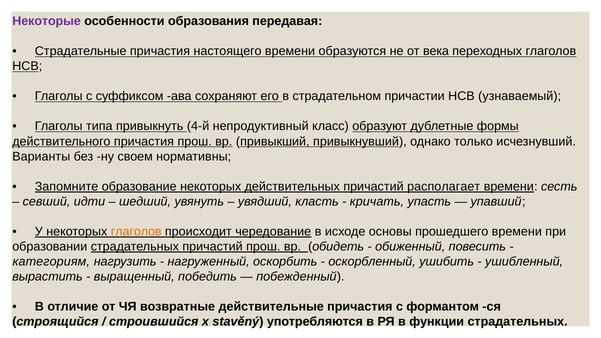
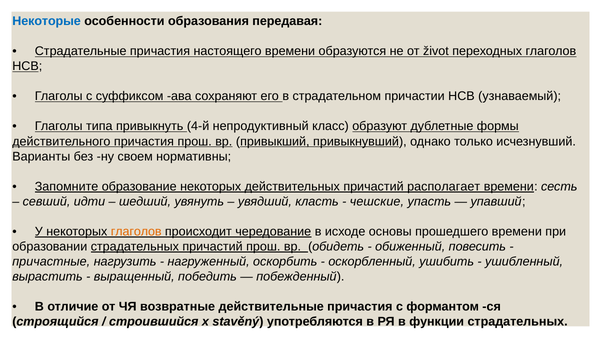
Некоторые colour: purple -> blue
века: века -> život
кричать: кричать -> чешские
категориям: категориям -> причастные
